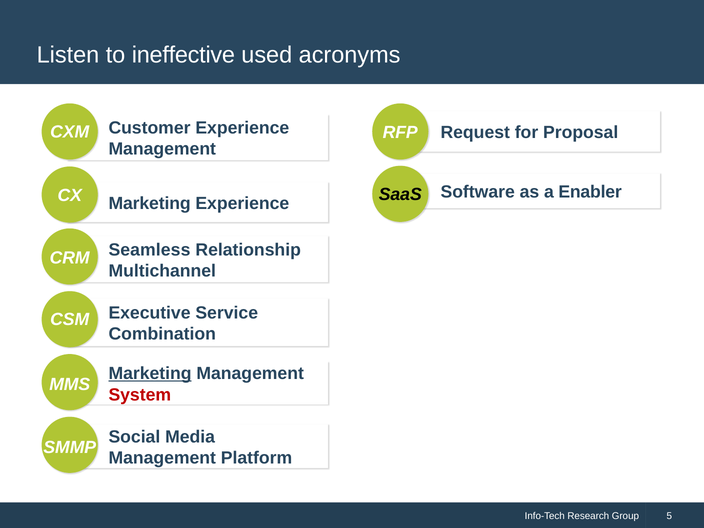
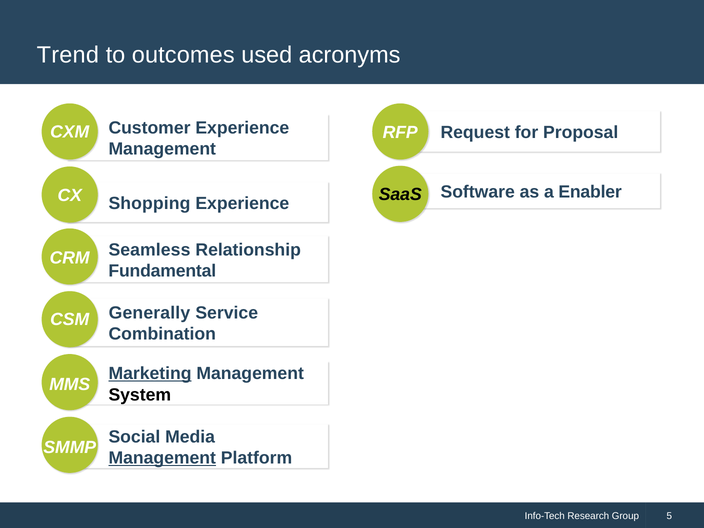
Listen: Listen -> Trend
ineffective: ineffective -> outcomes
Marketing at (150, 203): Marketing -> Shopping
Multichannel: Multichannel -> Fundamental
Executive: Executive -> Generally
System colour: red -> black
Management at (162, 458) underline: none -> present
